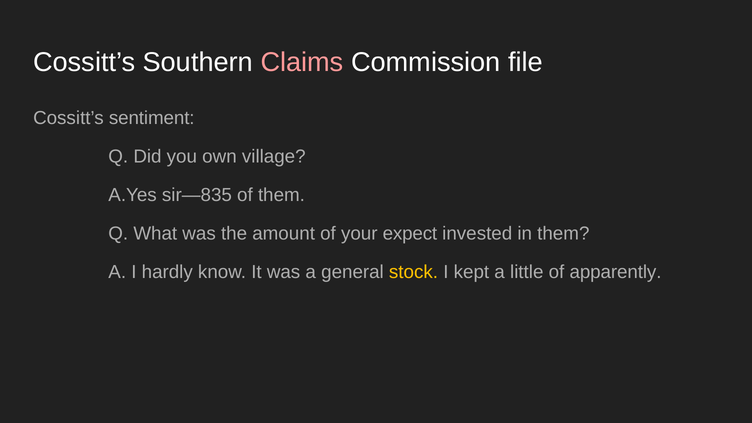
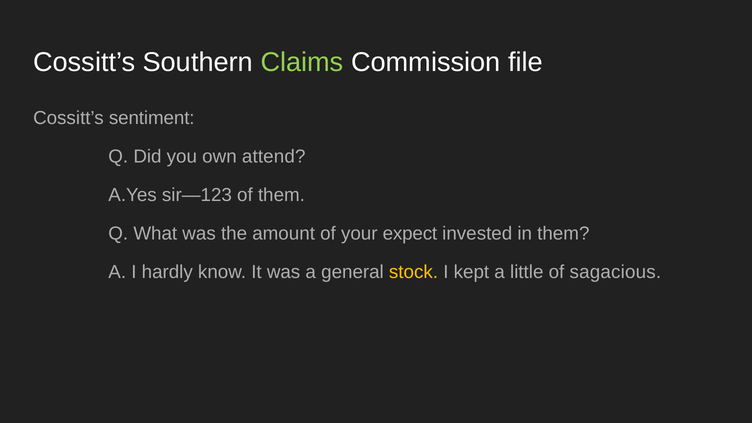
Claims colour: pink -> light green
village: village -> attend
sir—835: sir—835 -> sir—123
apparently: apparently -> sagacious
